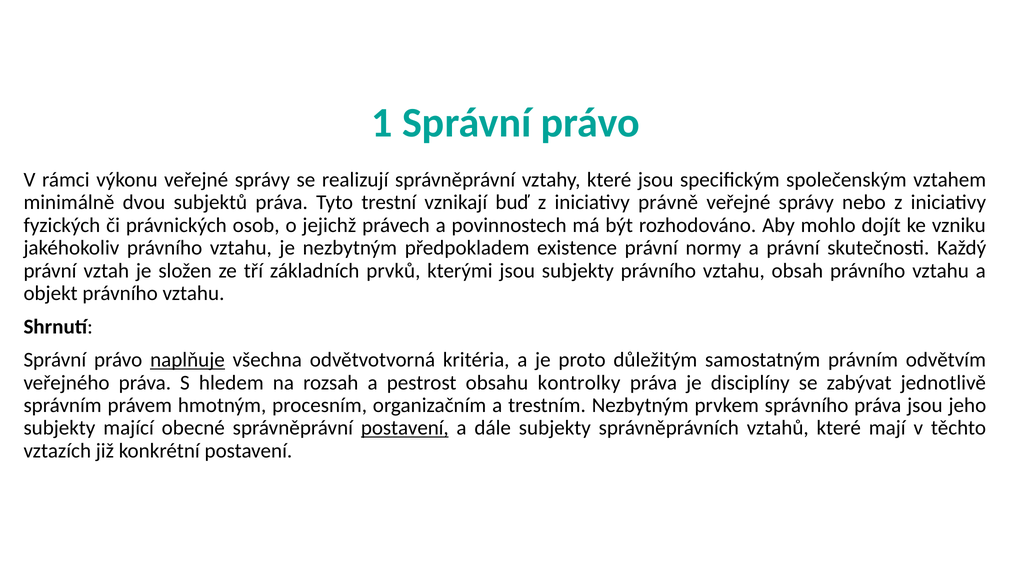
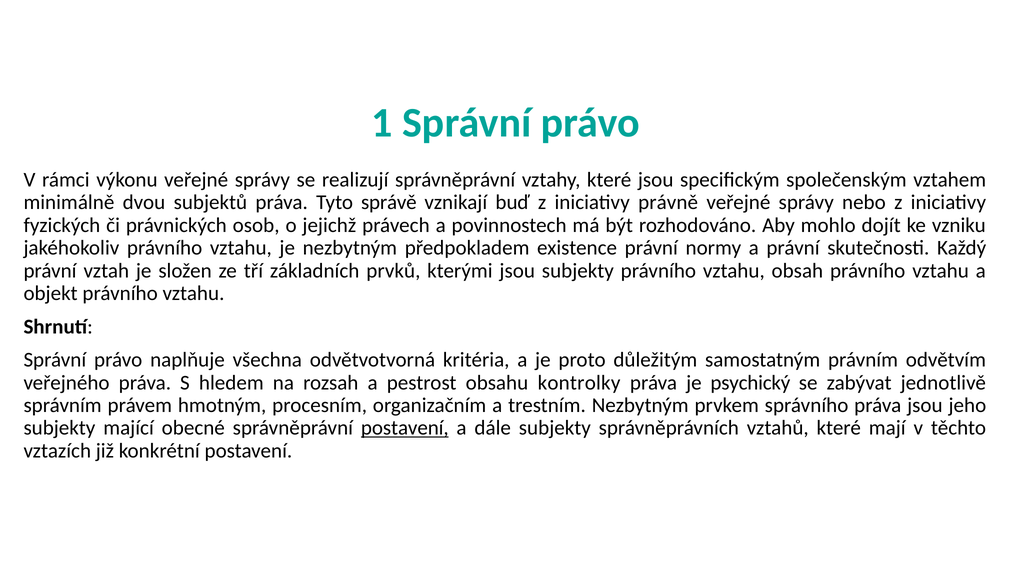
trestní: trestní -> správě
naplňuje underline: present -> none
disciplíny: disciplíny -> psychický
